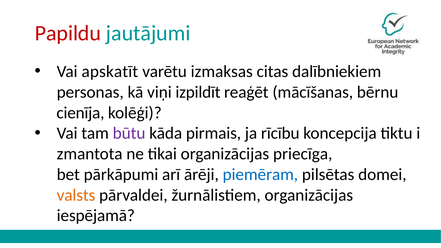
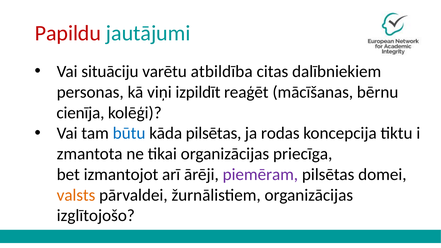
apskatīt: apskatīt -> situāciju
izmaksas: izmaksas -> atbildība
būtu colour: purple -> blue
kāda pirmais: pirmais -> pilsētas
rīcību: rīcību -> rodas
pārkāpumi: pārkāpumi -> izmantojot
piemēram colour: blue -> purple
iespējamā: iespējamā -> izglītojošo
